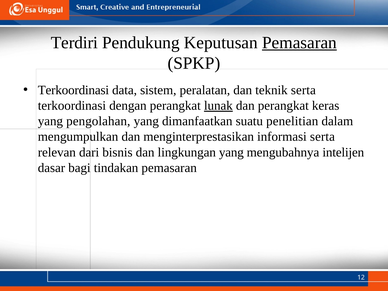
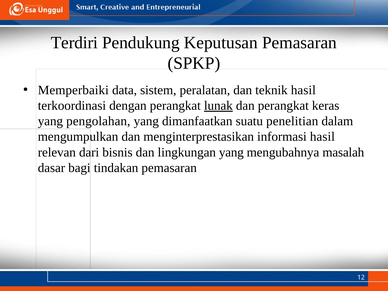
Pemasaran at (299, 43) underline: present -> none
Terkoordinasi at (73, 90): Terkoordinasi -> Memperbaiki
teknik serta: serta -> hasil
informasi serta: serta -> hasil
intelijen: intelijen -> masalah
